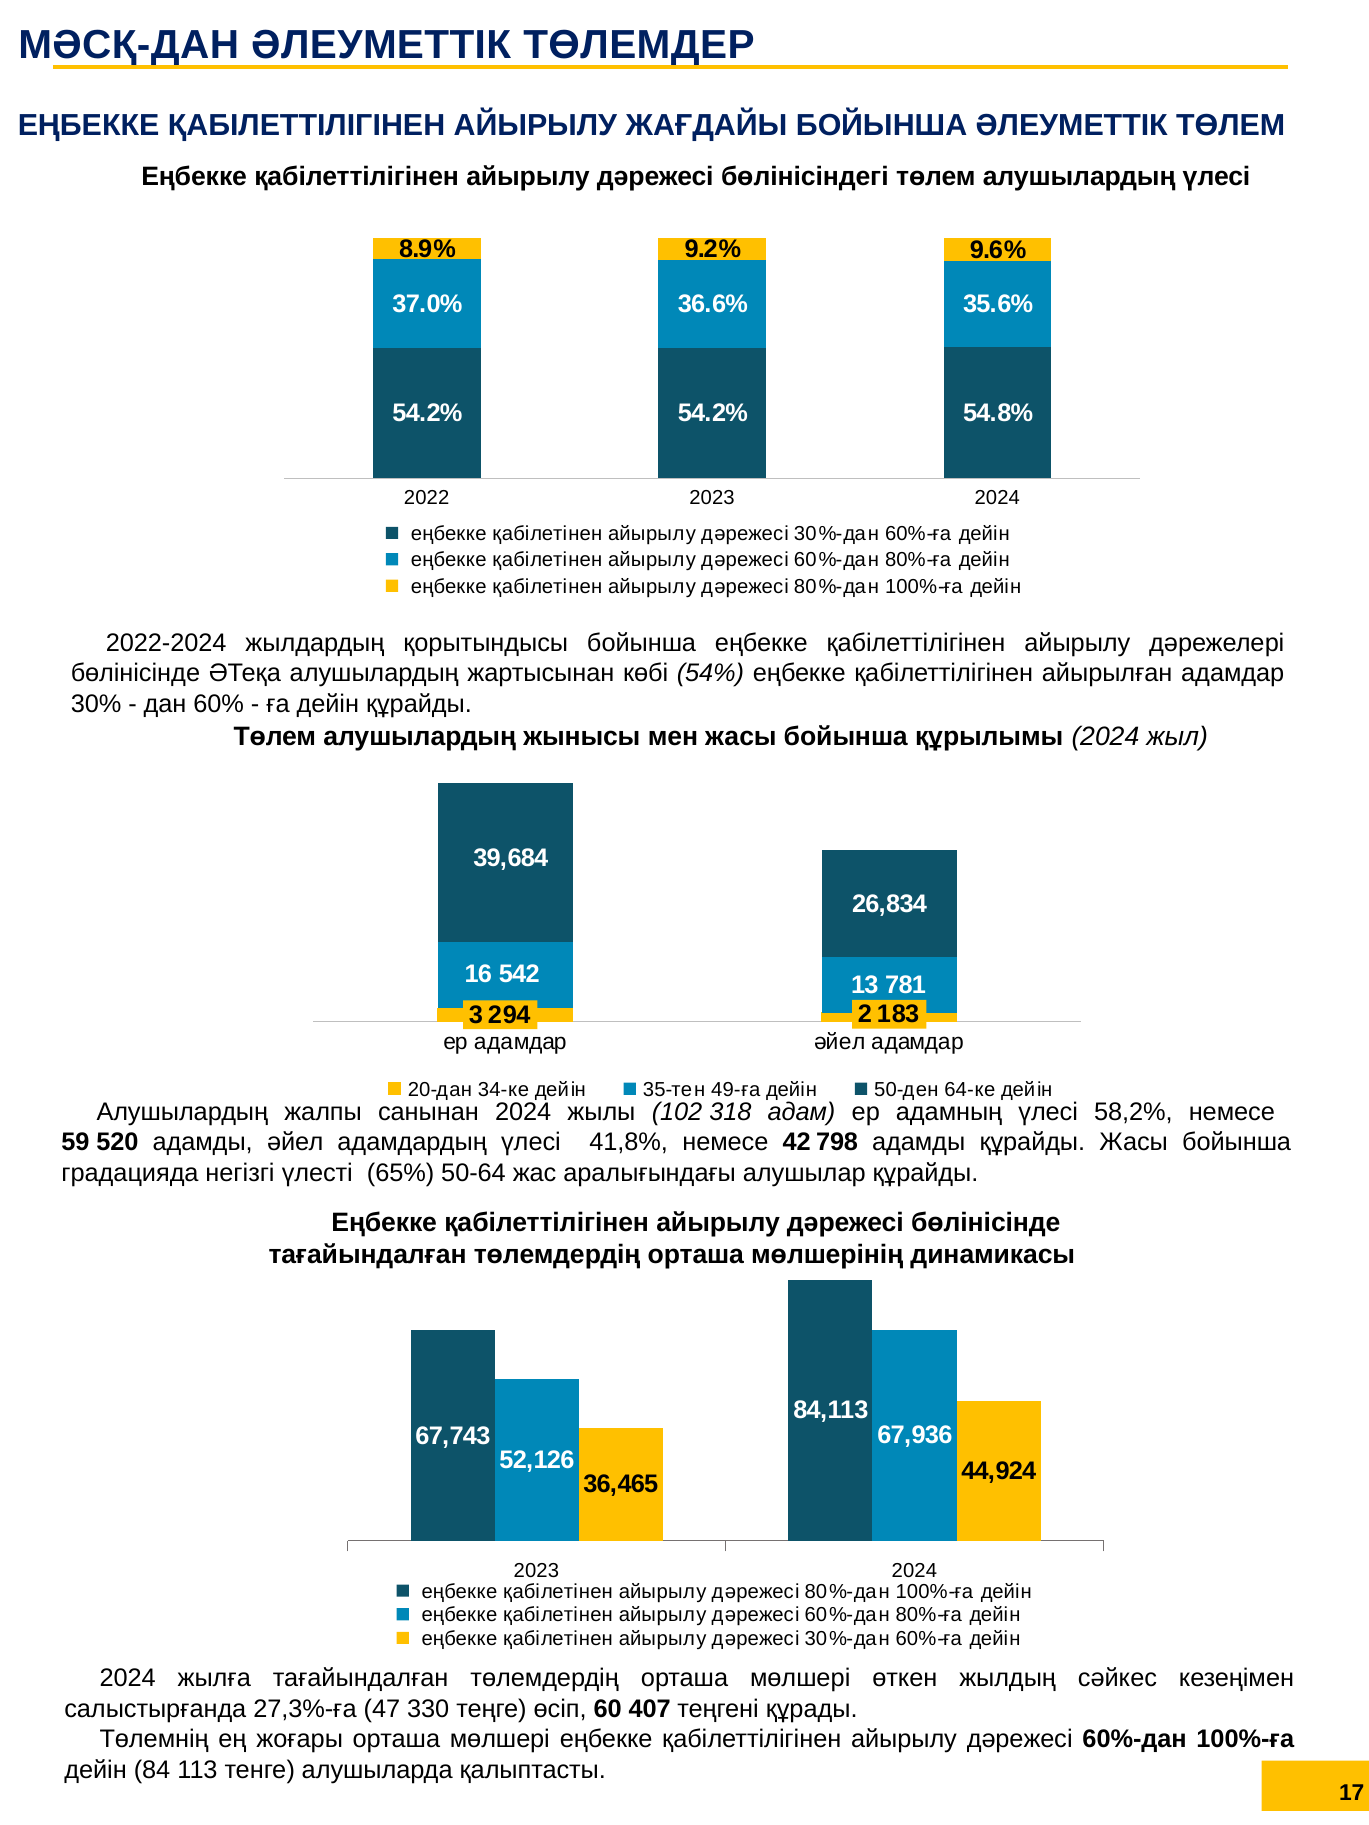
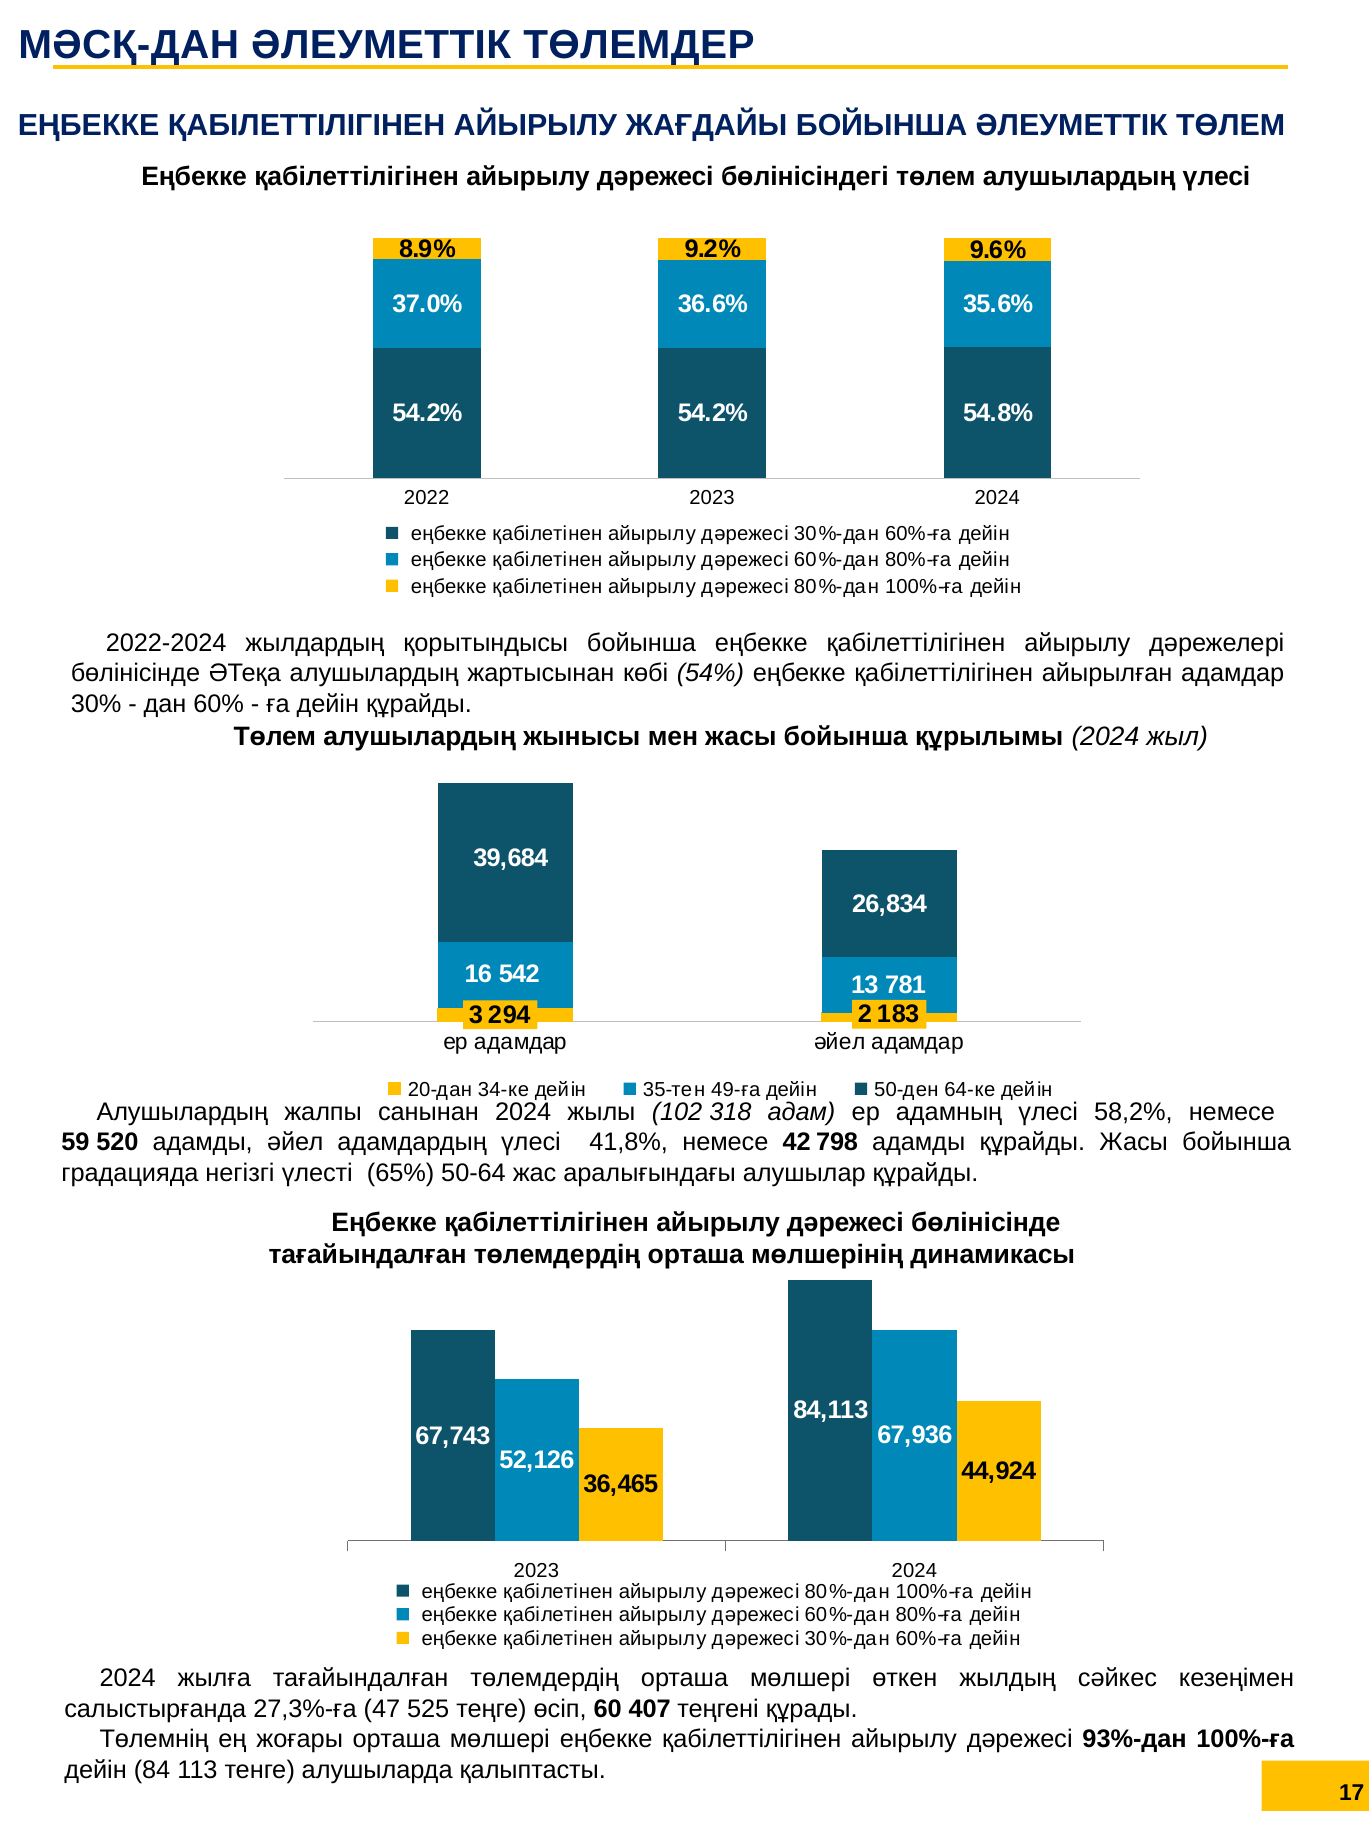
330: 330 -> 525
қабілеттілігінен айырылу дәрежесі 60%-дан: 60%-дан -> 93%-дан
